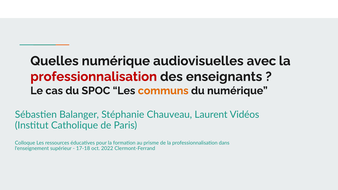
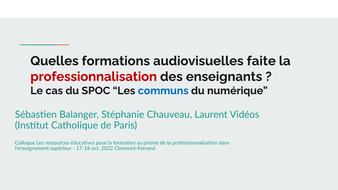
Quelles numérique: numérique -> formations
avec: avec -> faite
communs colour: orange -> blue
